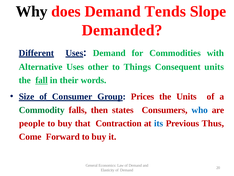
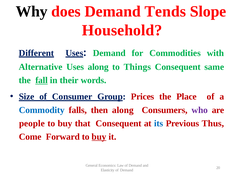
Demanded: Demanded -> Household
Uses other: other -> along
Consequent units: units -> same
the Units: Units -> Place
Commodity colour: green -> blue
then states: states -> along
who colour: blue -> purple
that Contraction: Contraction -> Consequent
buy at (99, 136) underline: none -> present
